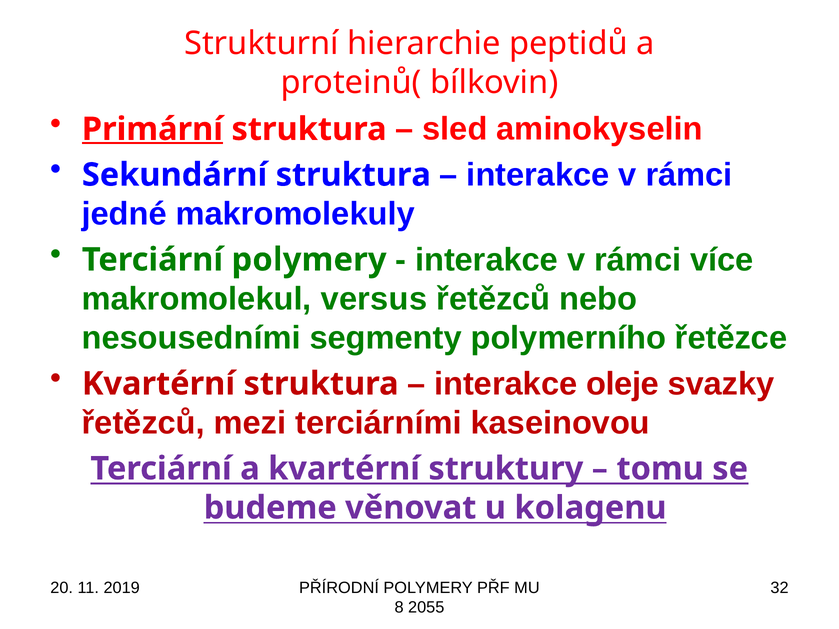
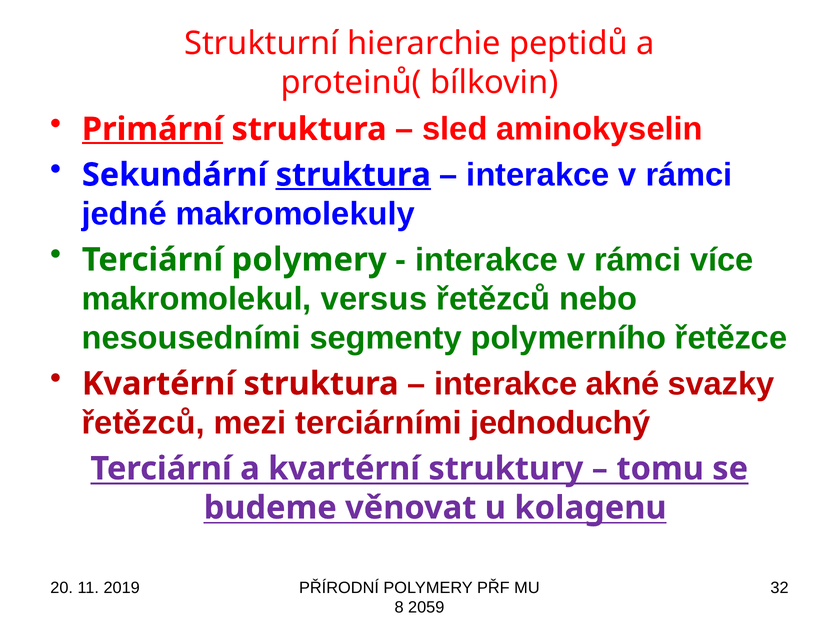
struktura at (353, 175) underline: none -> present
oleje: oleje -> akné
kaseinovou: kaseinovou -> jednoduchý
2055: 2055 -> 2059
